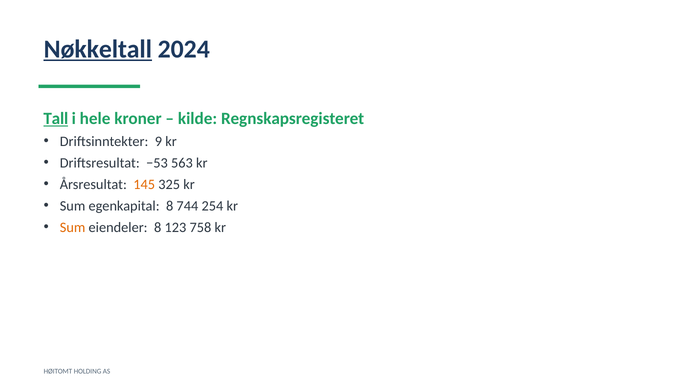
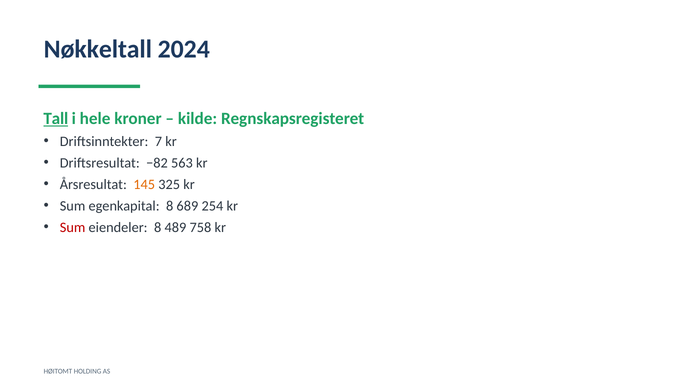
Nøkkeltall underline: present -> none
9: 9 -> 7
−53: −53 -> −82
744: 744 -> 689
Sum at (73, 227) colour: orange -> red
123: 123 -> 489
